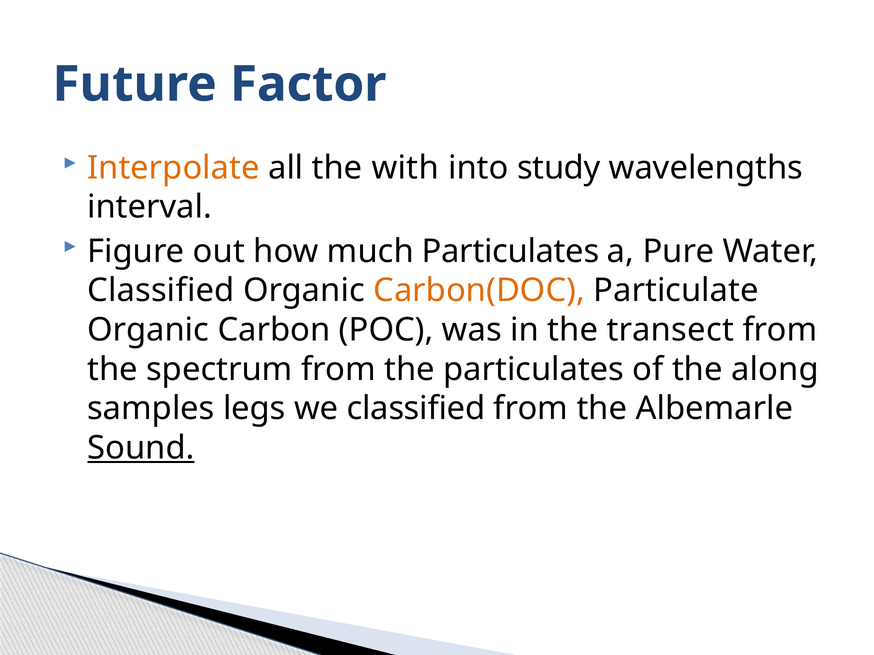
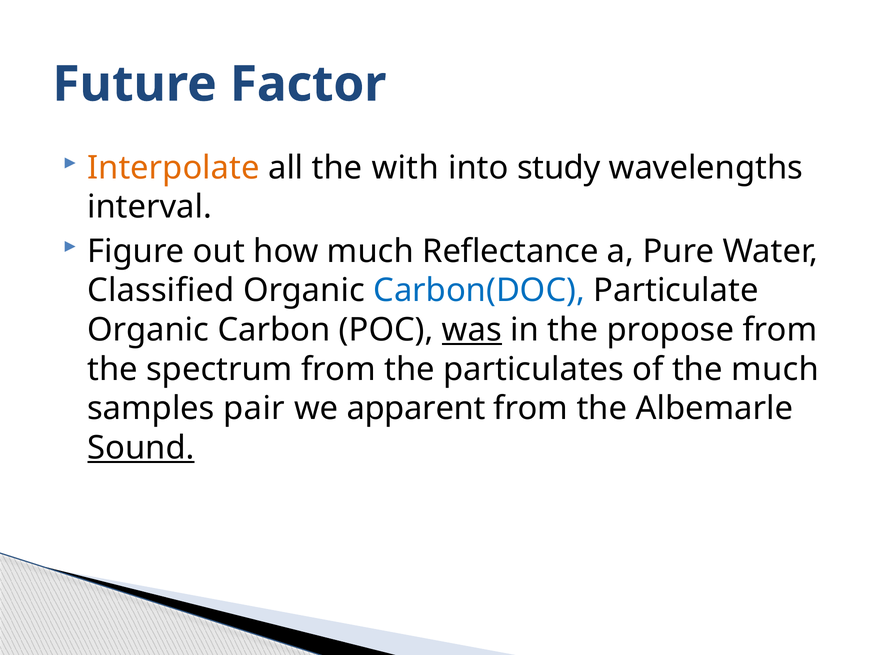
much Particulates: Particulates -> Reflectance
Carbon(DOC colour: orange -> blue
was underline: none -> present
transect: transect -> propose
the along: along -> much
legs: legs -> pair
we classified: classified -> apparent
